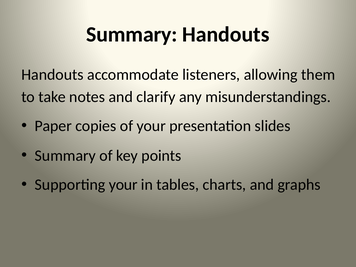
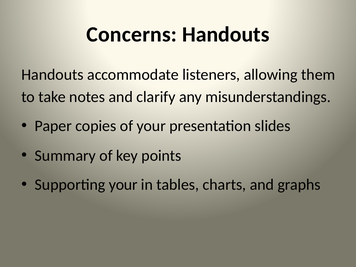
Summary at (132, 34): Summary -> Concerns
